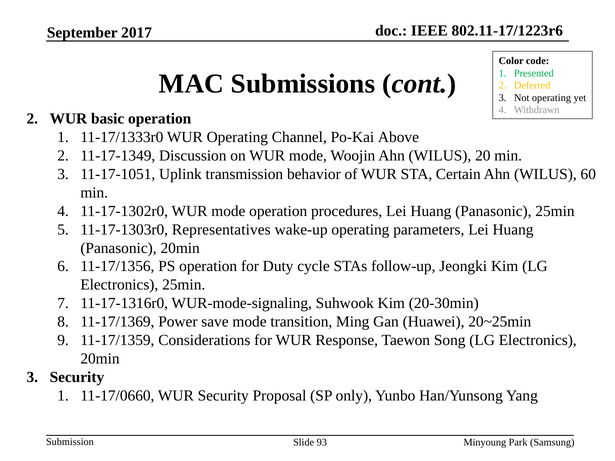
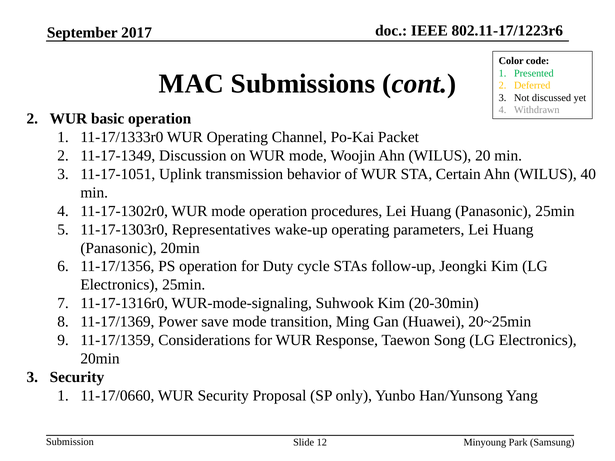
Not operating: operating -> discussed
Above: Above -> Packet
60: 60 -> 40
93: 93 -> 12
